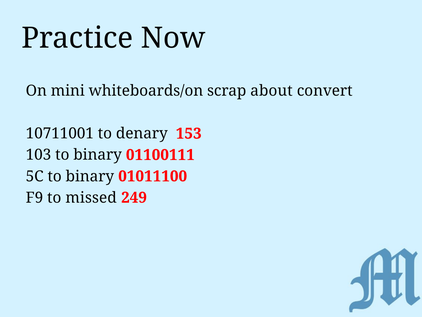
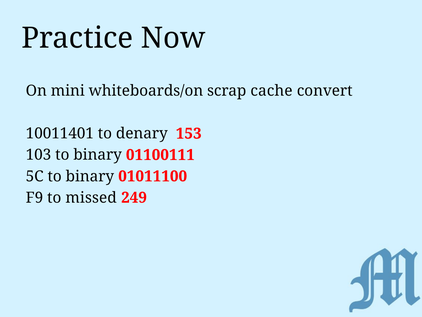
about: about -> cache
10711001: 10711001 -> 10011401
